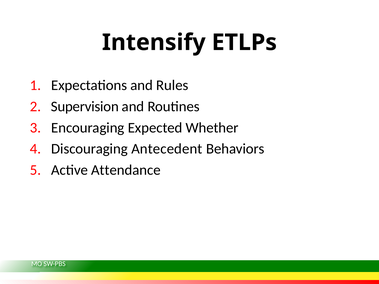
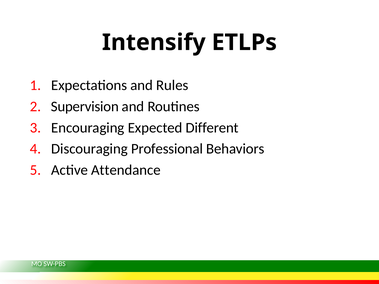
Whether: Whether -> Different
Antecedent: Antecedent -> Professional
